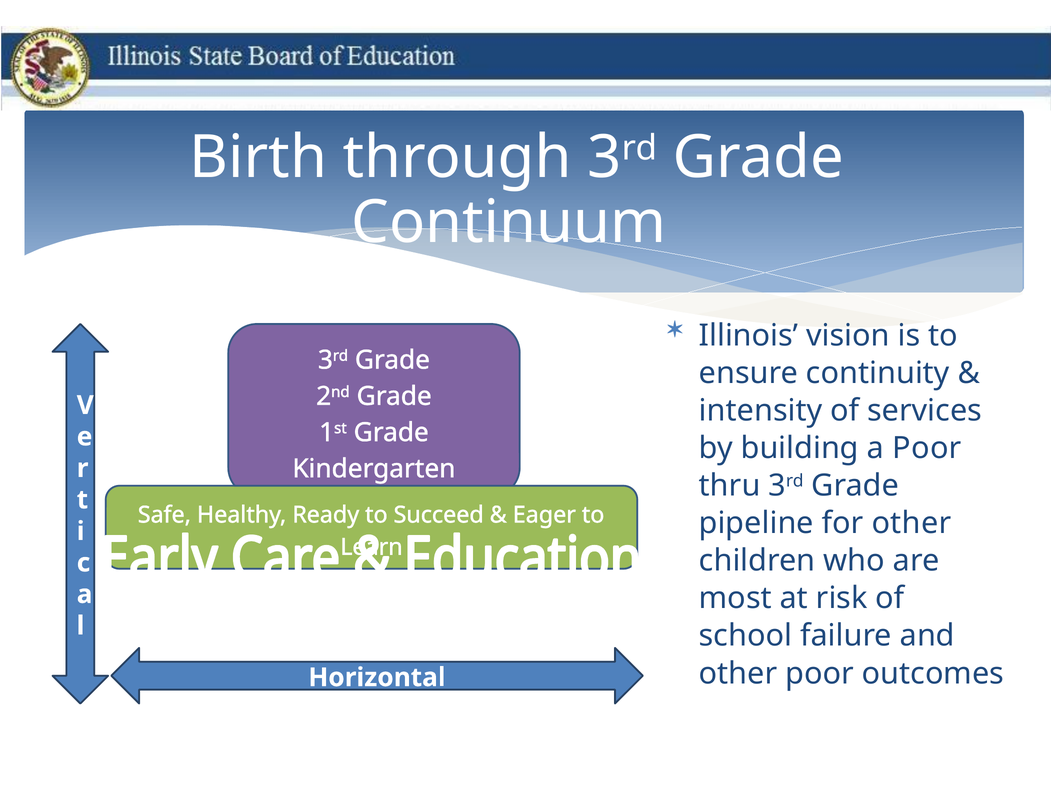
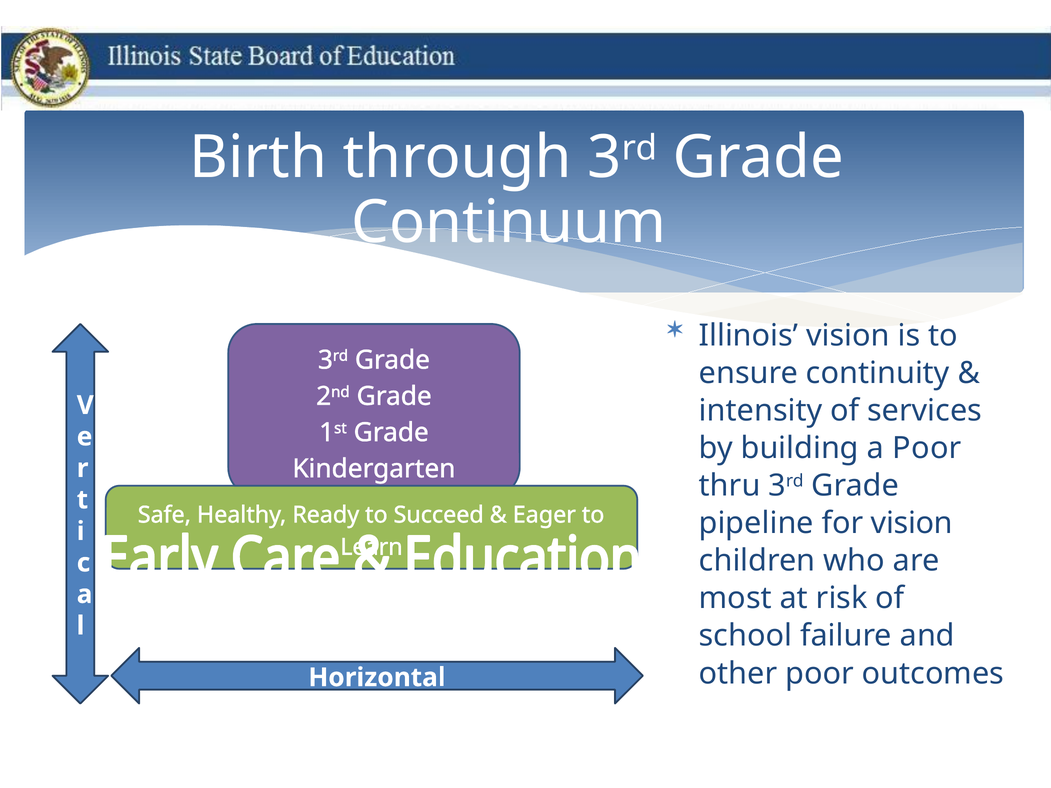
for other: other -> vision
